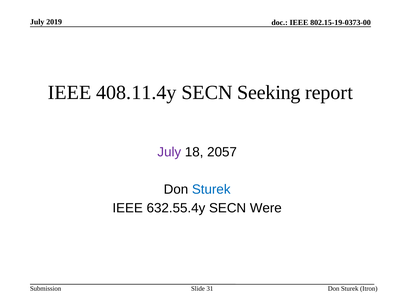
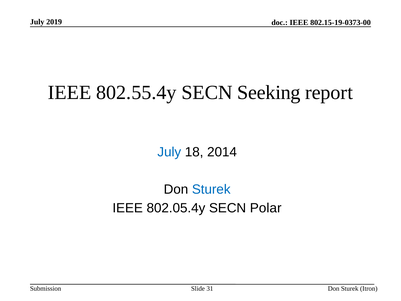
408.11.4y: 408.11.4y -> 802.55.4y
July at (169, 152) colour: purple -> blue
2057: 2057 -> 2014
632.55.4y: 632.55.4y -> 802.05.4y
Were: Were -> Polar
